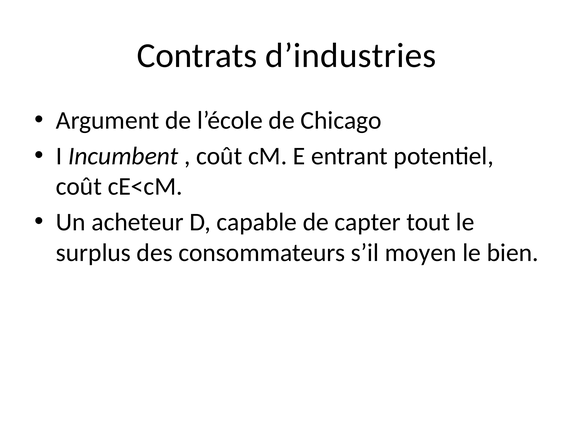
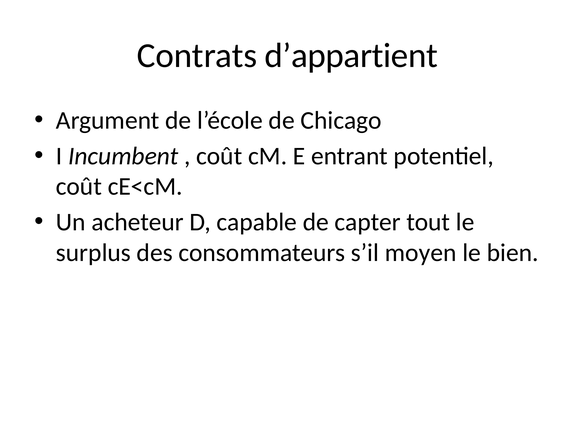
d’industries: d’industries -> d’appartient
